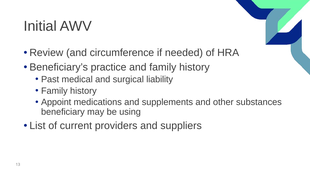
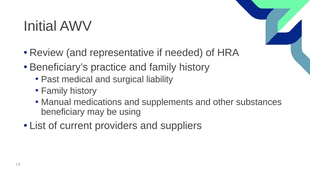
circumference: circumference -> representative
Appoint: Appoint -> Manual
